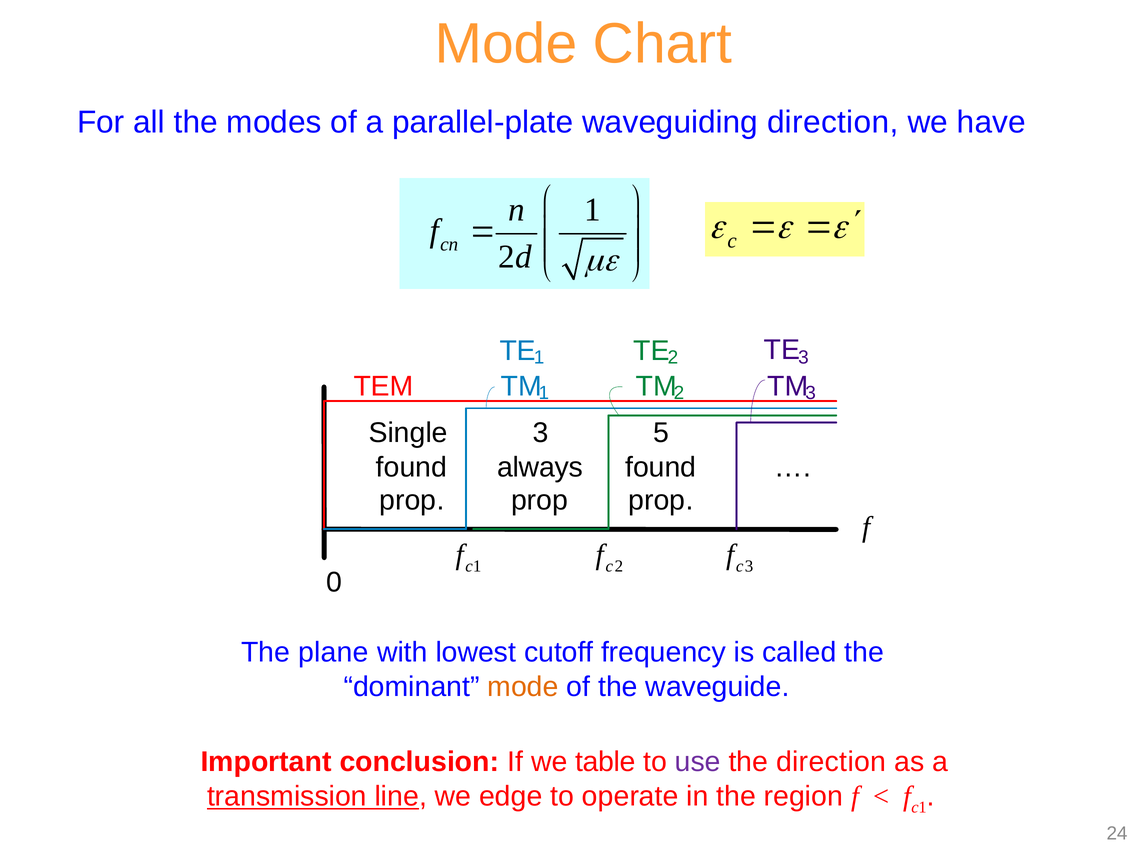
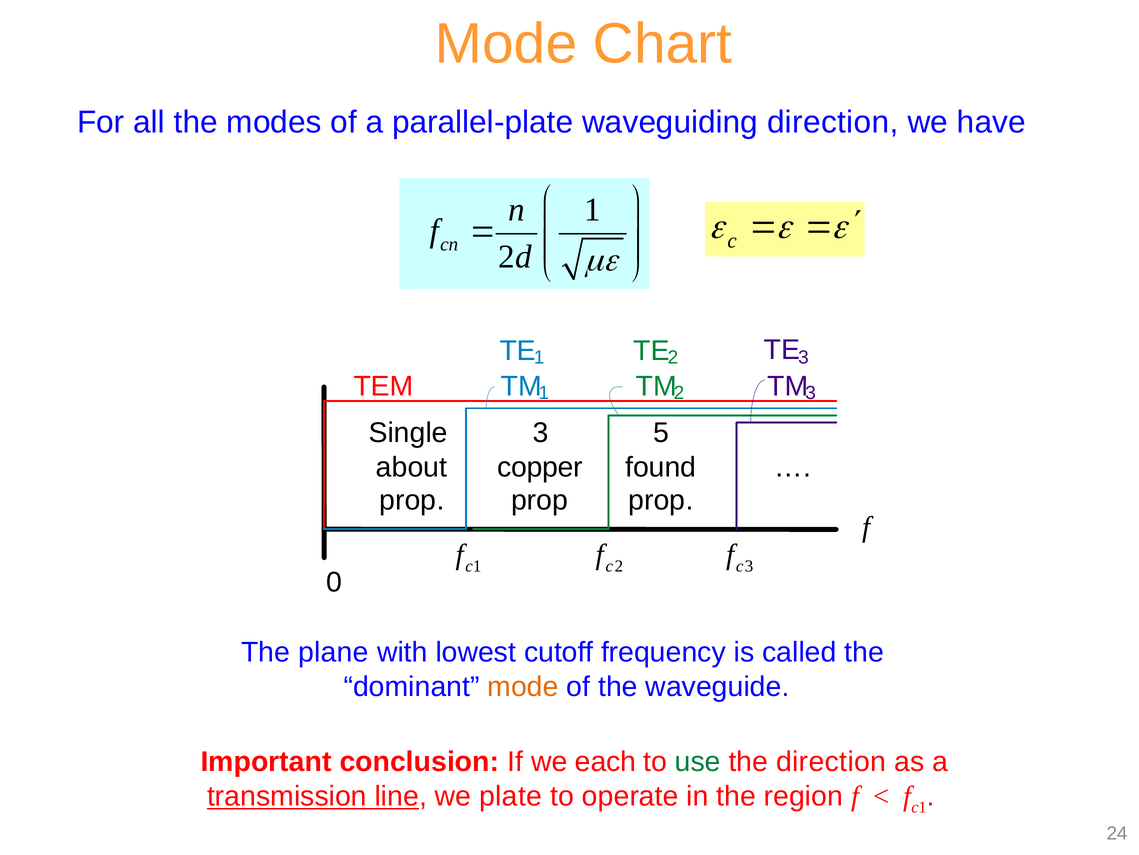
found at (411, 467): found -> about
always: always -> copper
table: table -> each
use colour: purple -> green
edge: edge -> plate
